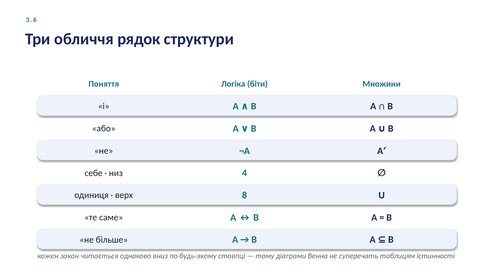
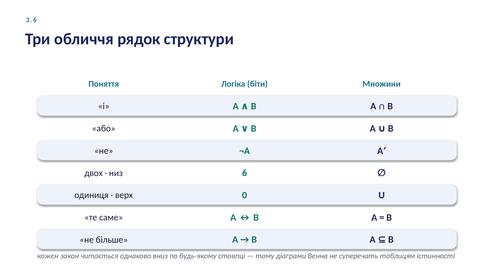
себе: себе -> двох
4: 4 -> 6
8: 8 -> 0
